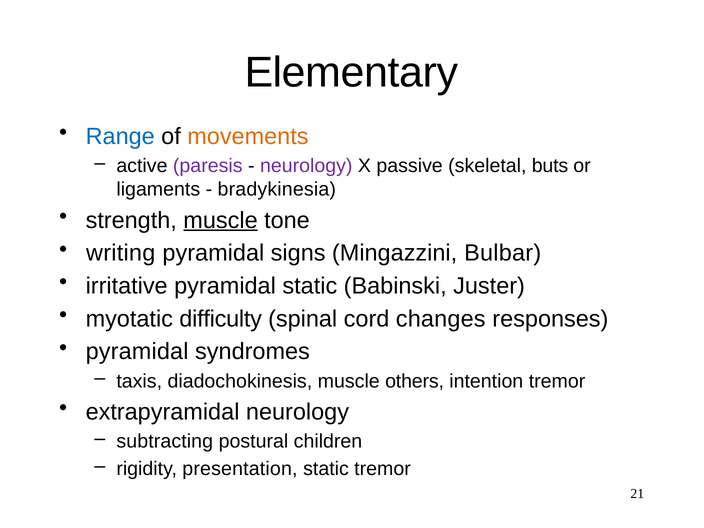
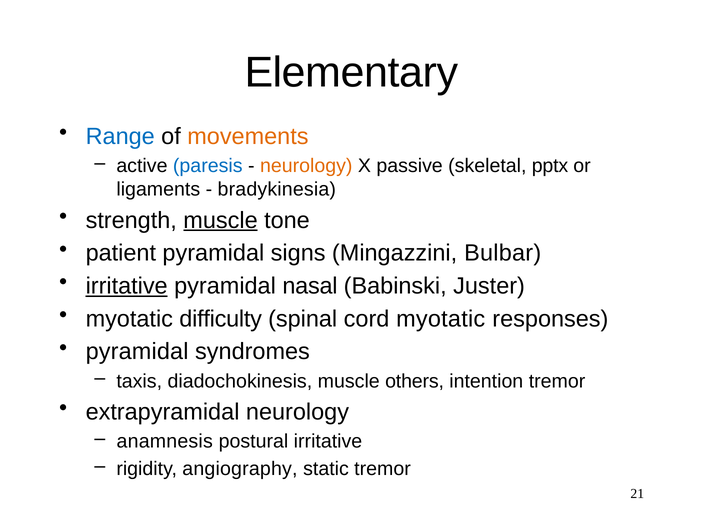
paresis colour: purple -> blue
neurology at (306, 166) colour: purple -> orange
buts: buts -> pptx
writing: writing -> patient
irritative at (127, 286) underline: none -> present
pyramidal static: static -> nasal
cord changes: changes -> myotatic
subtracting: subtracting -> anamnesis
postural children: children -> irritative
presentation: presentation -> angiography
